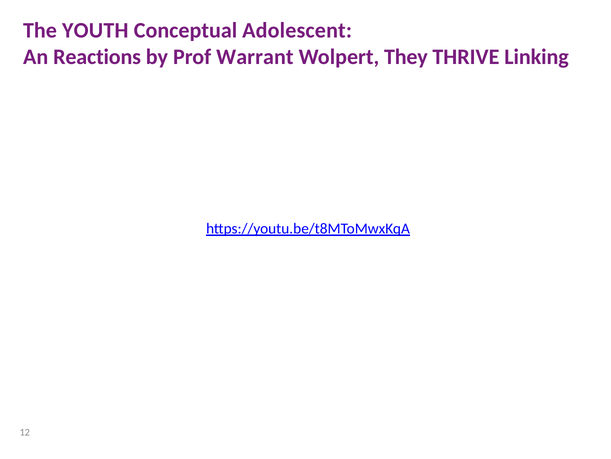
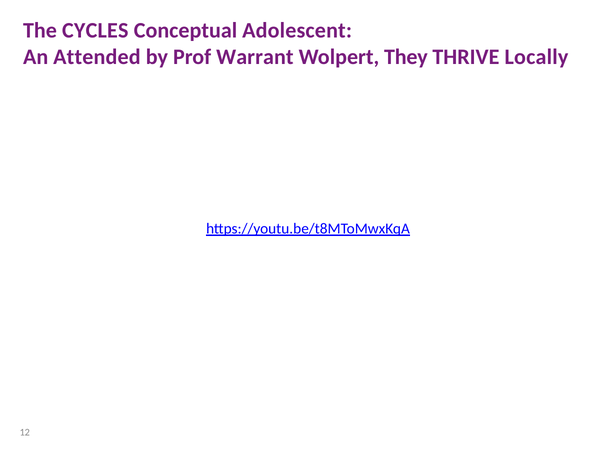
YOUTH: YOUTH -> CYCLES
Reactions: Reactions -> Attended
Linking: Linking -> Locally
